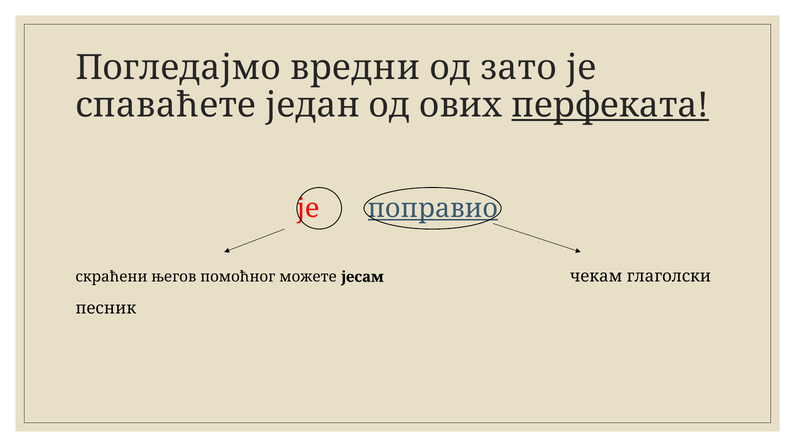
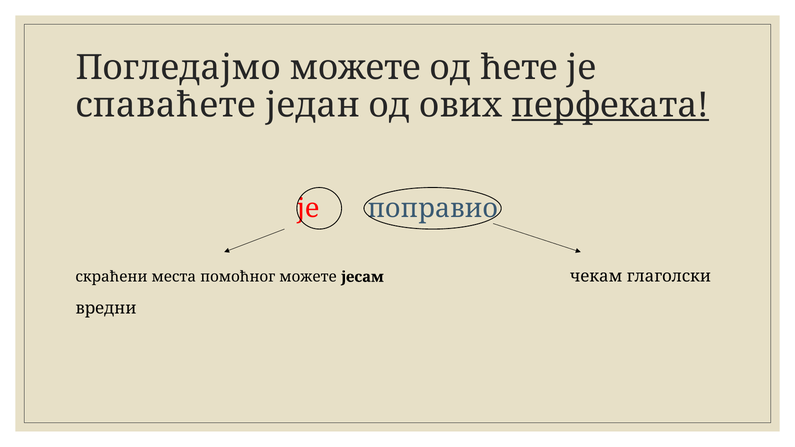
Погледајмо вредни: вредни -> можете
зато: зато -> ћете
поправио underline: present -> none
његов: његов -> места
песник: песник -> вредни
